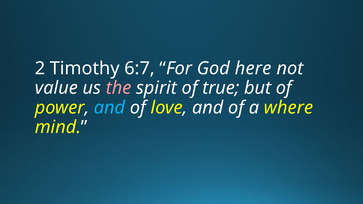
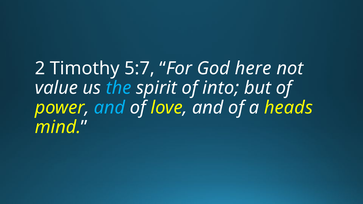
6:7: 6:7 -> 5:7
the colour: pink -> light blue
true: true -> into
where: where -> heads
